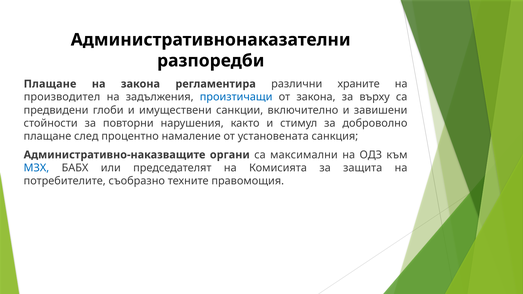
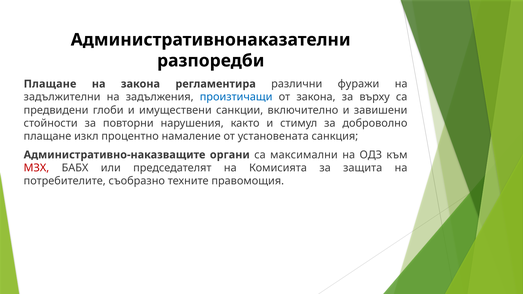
храните: храните -> фуражи
производител: производител -> задължителни
след: след -> изкл
МЗХ colour: blue -> red
